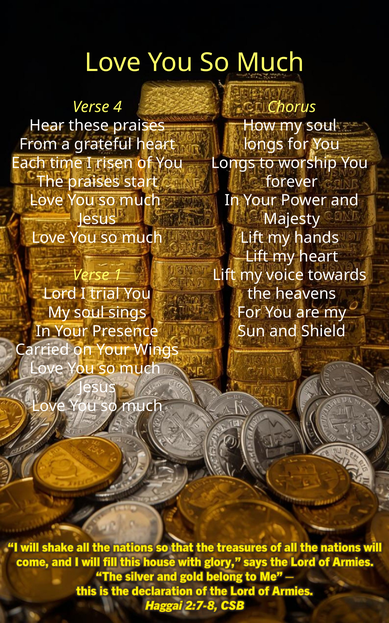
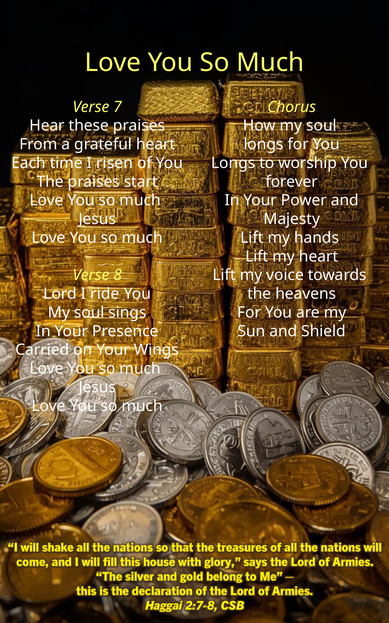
4: 4 -> 7
1: 1 -> 8
trial: trial -> ride
